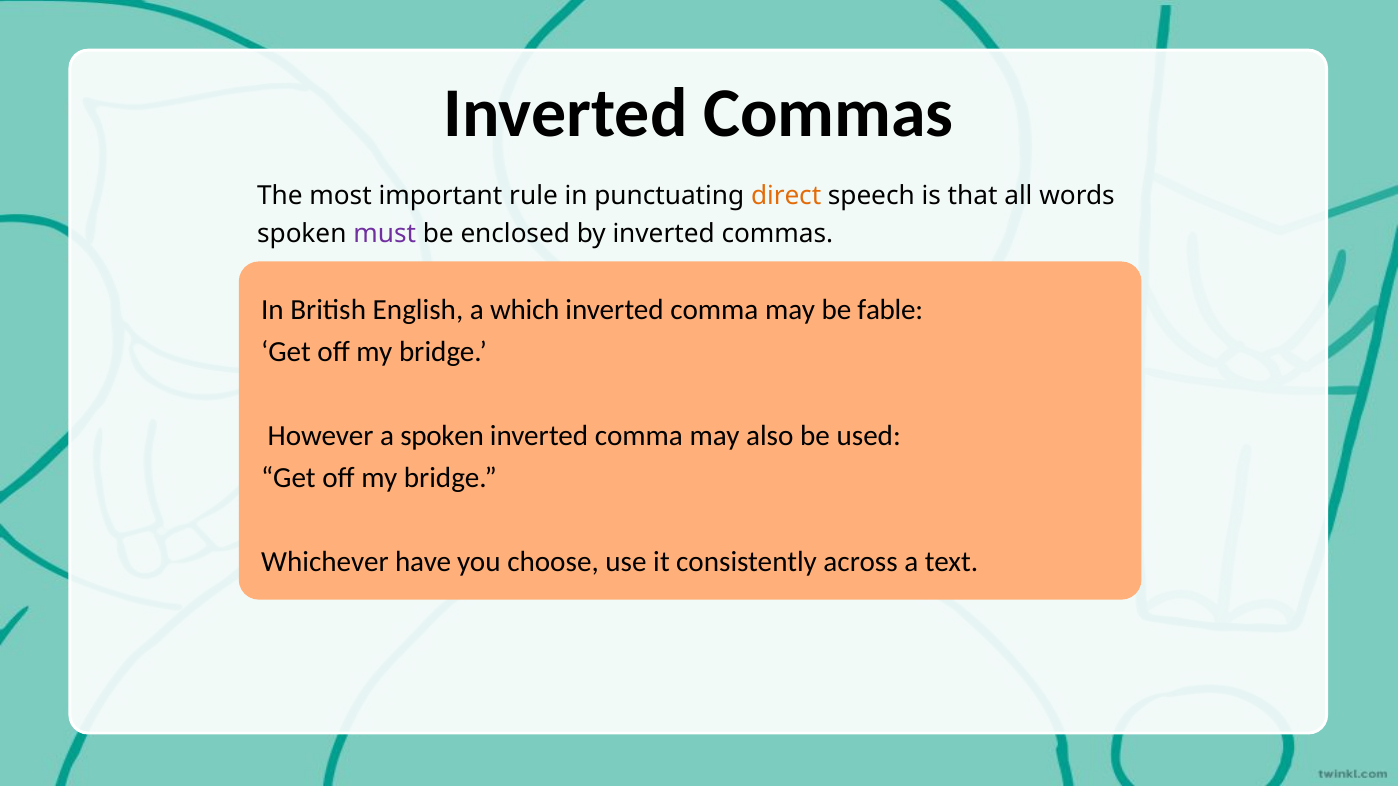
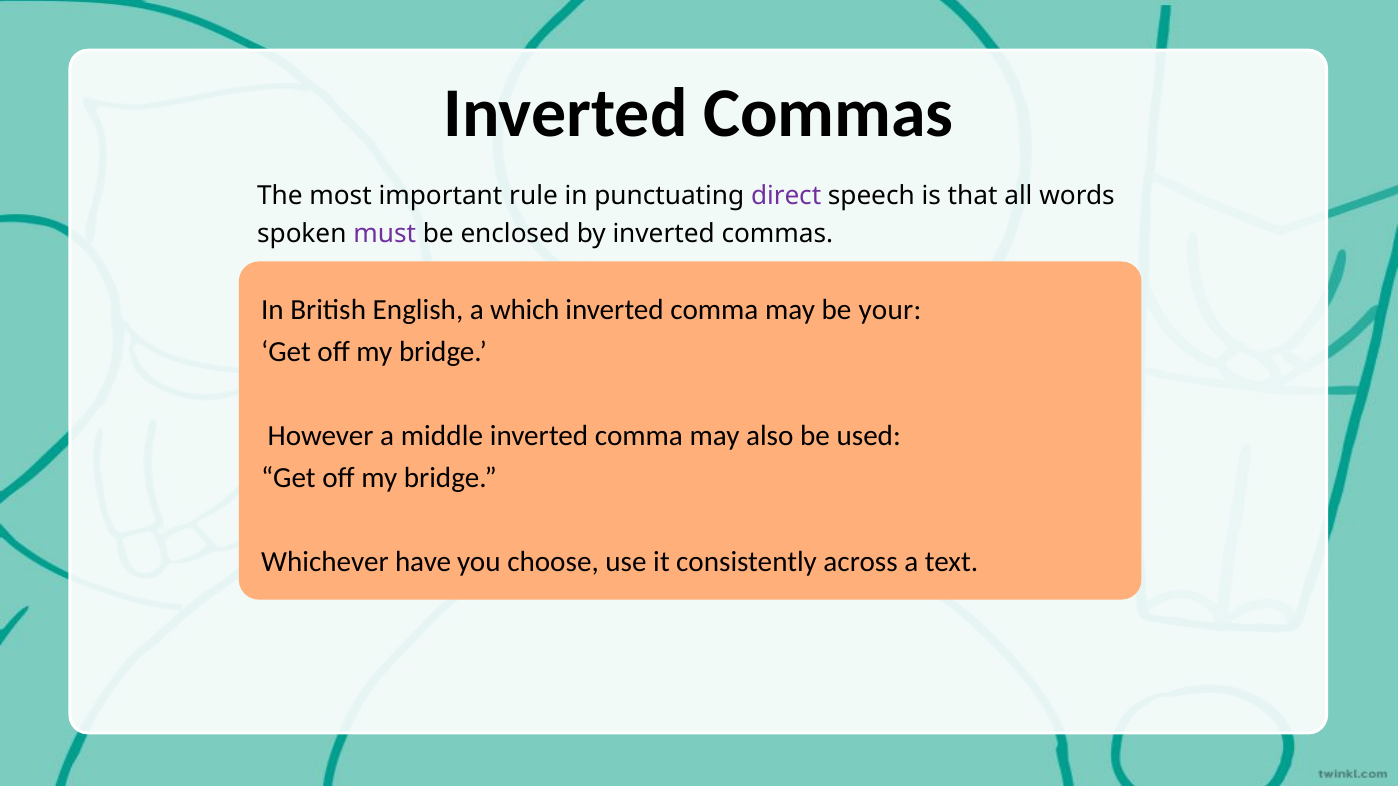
direct colour: orange -> purple
fable: fable -> your
a spoken: spoken -> middle
